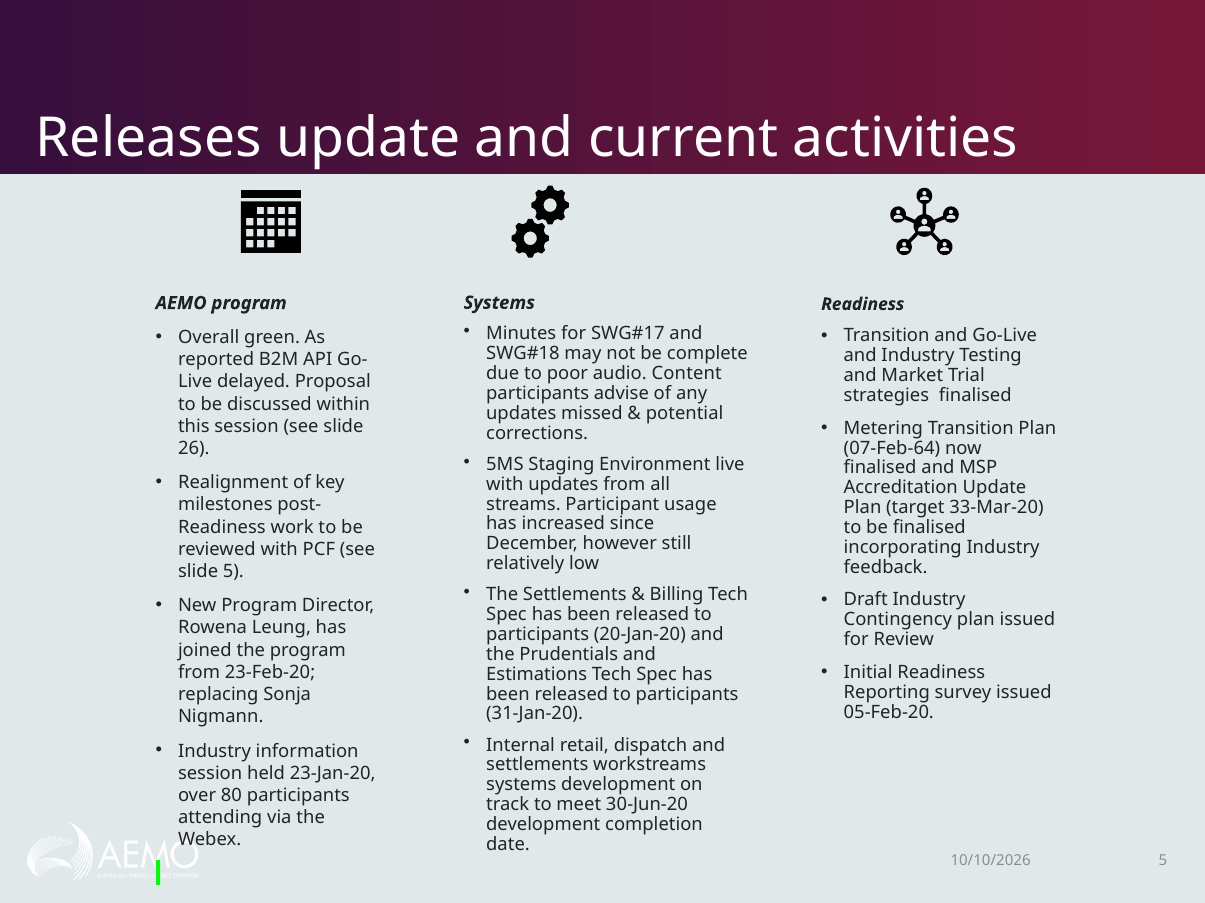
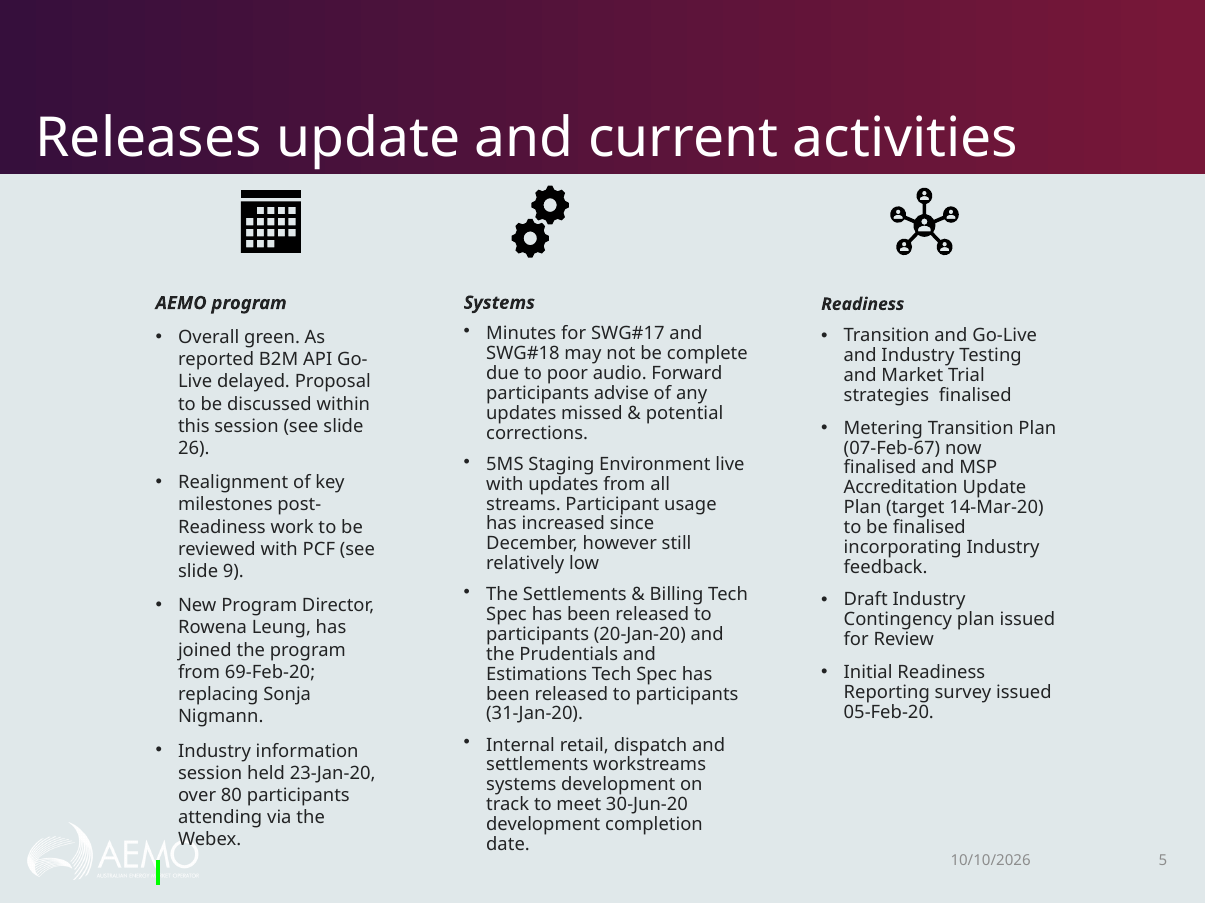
Content: Content -> Forward
07-Feb-64: 07-Feb-64 -> 07-Feb-67
33-Mar-20: 33-Mar-20 -> 14-Mar-20
slide 5: 5 -> 9
23-Feb-20: 23-Feb-20 -> 69-Feb-20
